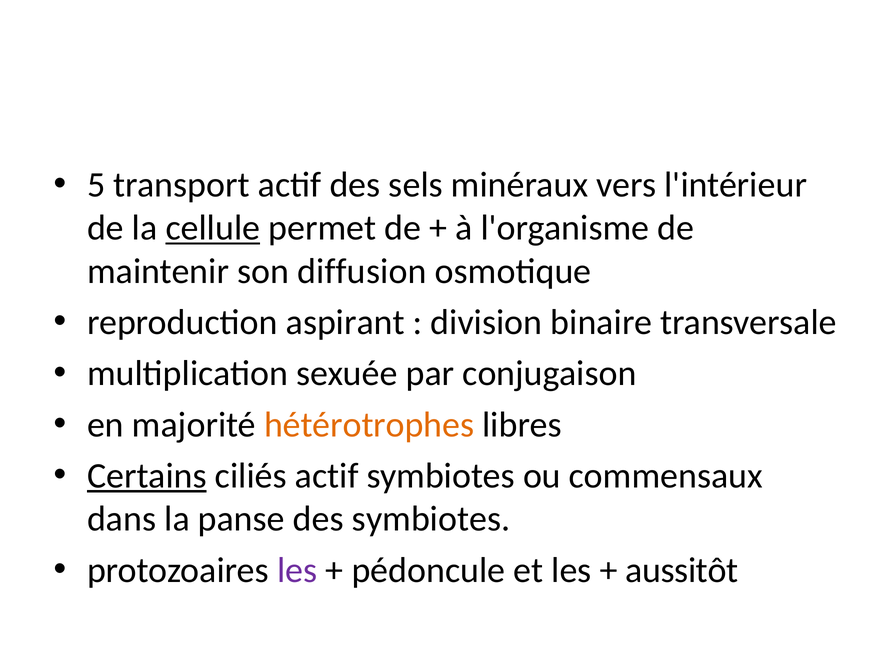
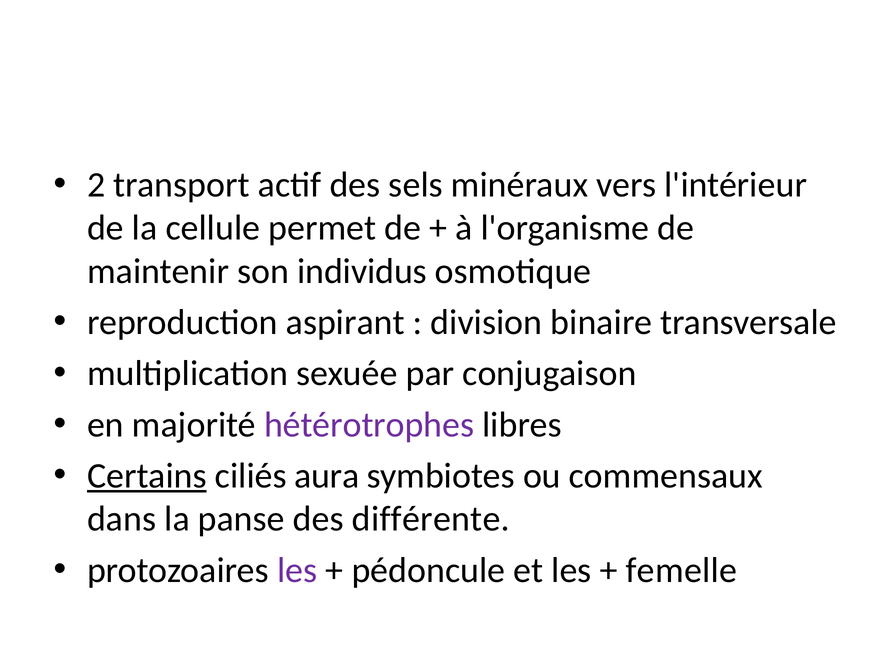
5: 5 -> 2
cellule underline: present -> none
diffusion: diffusion -> individus
hétérotrophes colour: orange -> purple
ciliés actif: actif -> aura
des symbiotes: symbiotes -> différente
aussitôt: aussitôt -> femelle
